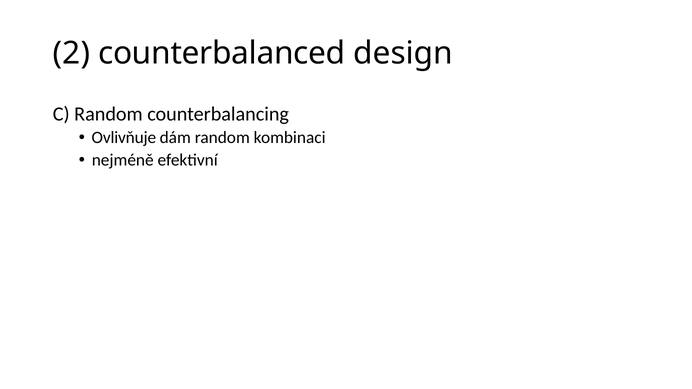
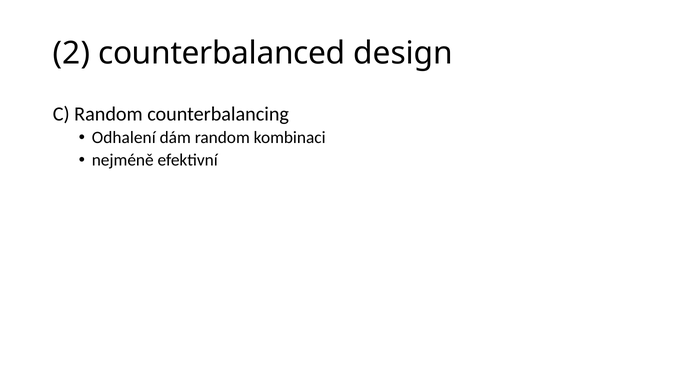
Ovlivňuje: Ovlivňuje -> Odhalení
